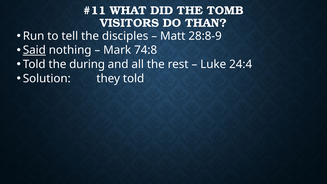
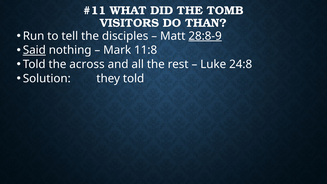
28:8-9 underline: none -> present
74:8: 74:8 -> 11:8
during: during -> across
24:4: 24:4 -> 24:8
